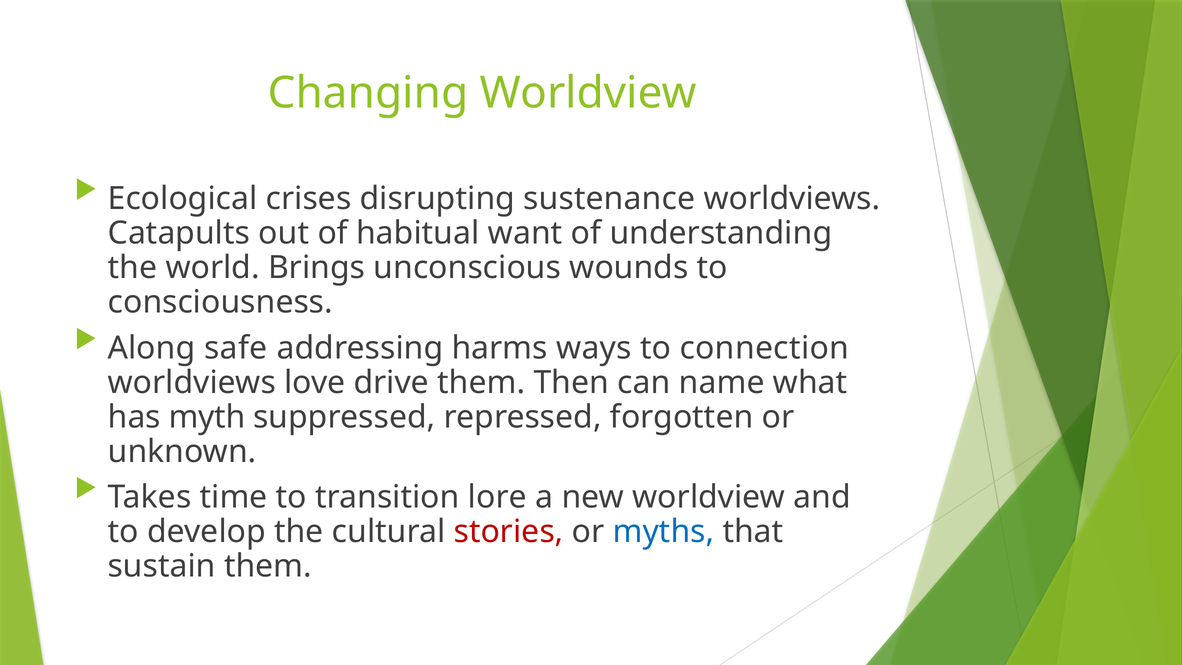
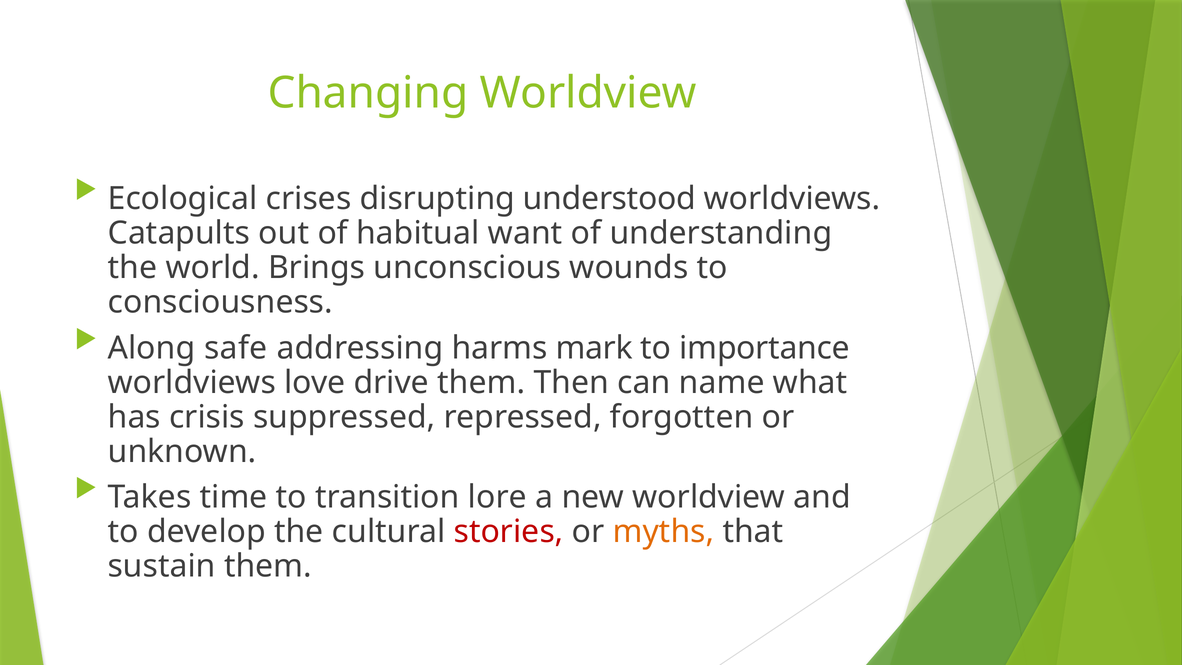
sustenance: sustenance -> understood
ways: ways -> mark
connection: connection -> importance
myth: myth -> crisis
myths colour: blue -> orange
